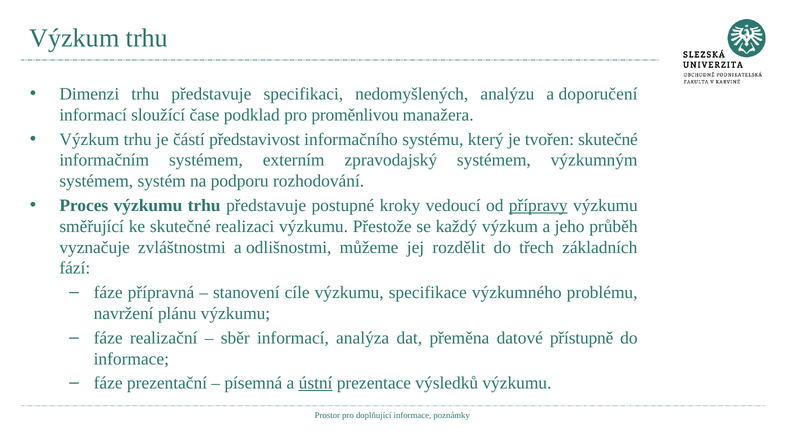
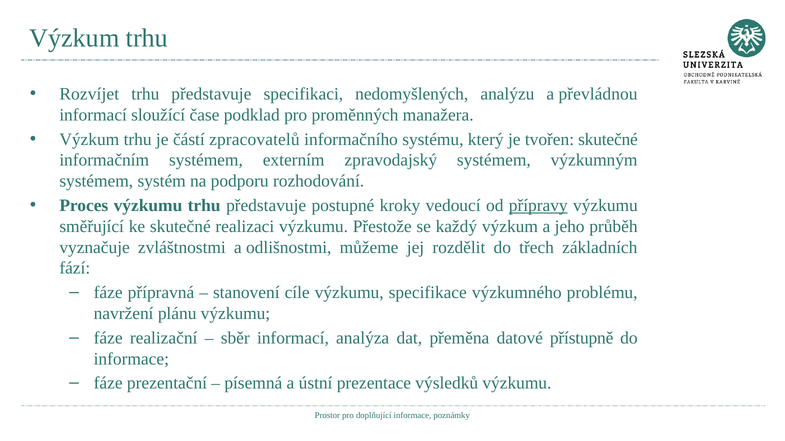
Dimenzi: Dimenzi -> Rozvíjet
doporučení: doporučení -> převládnou
proměnlivou: proměnlivou -> proměnných
představivost: představivost -> zpracovatelů
ústní underline: present -> none
